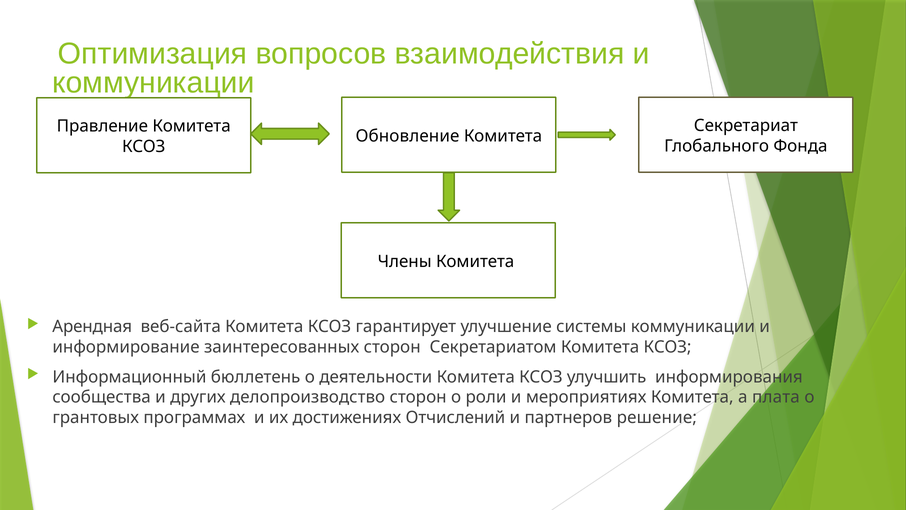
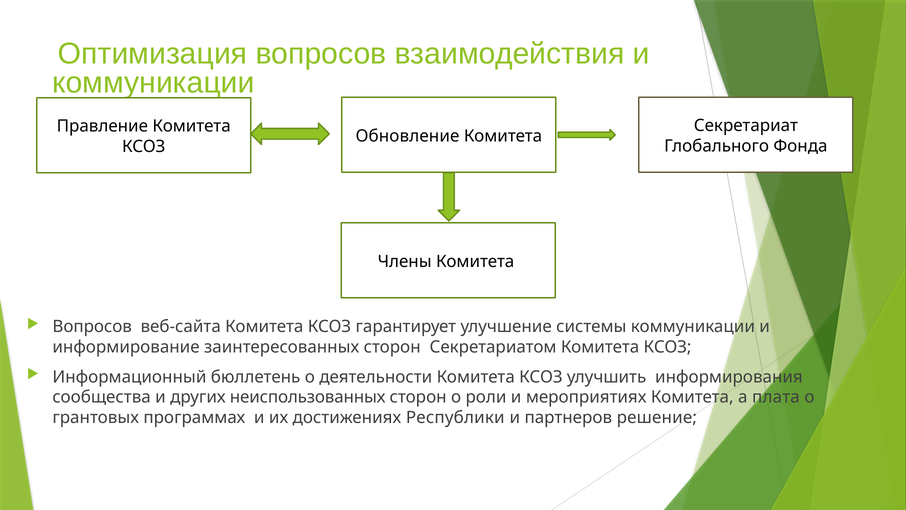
Арендная at (92, 326): Арендная -> Вопросов
делопроизводство: делопроизводство -> неиспользованных
Отчислений: Отчислений -> Республики
